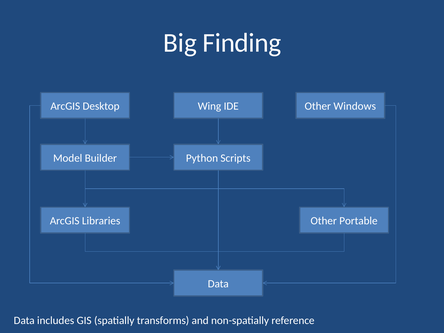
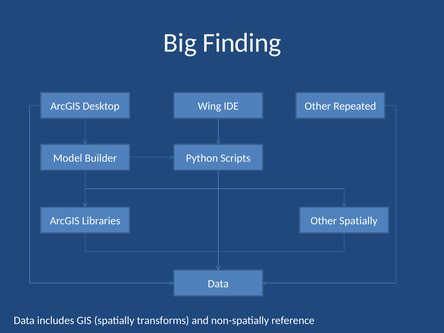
Windows: Windows -> Repeated
Other Portable: Portable -> Spatially
